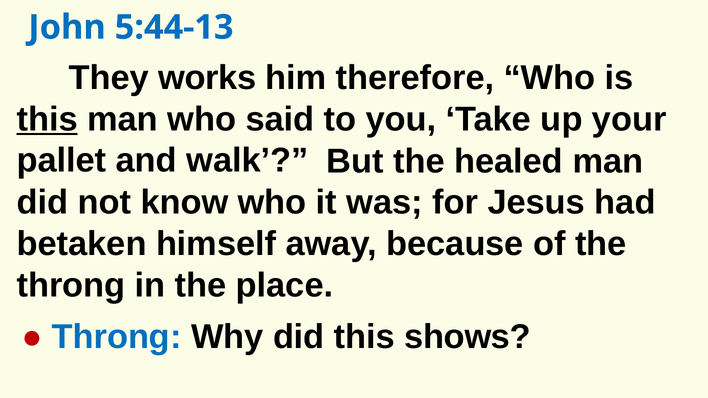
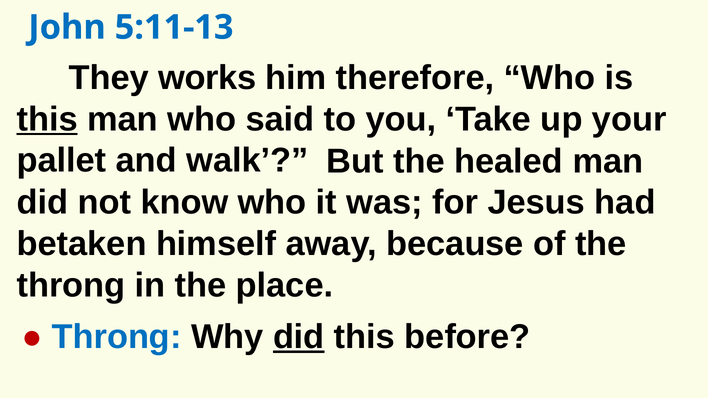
5:44-13: 5:44-13 -> 5:11-13
did at (299, 337) underline: none -> present
shows: shows -> before
